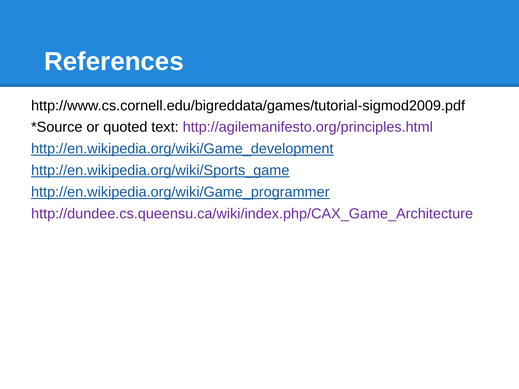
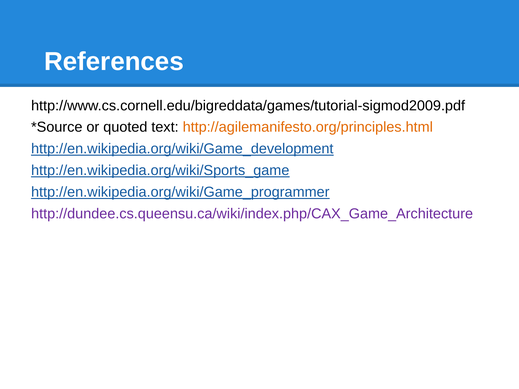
http://agilemanifesto.org/principles.html colour: purple -> orange
